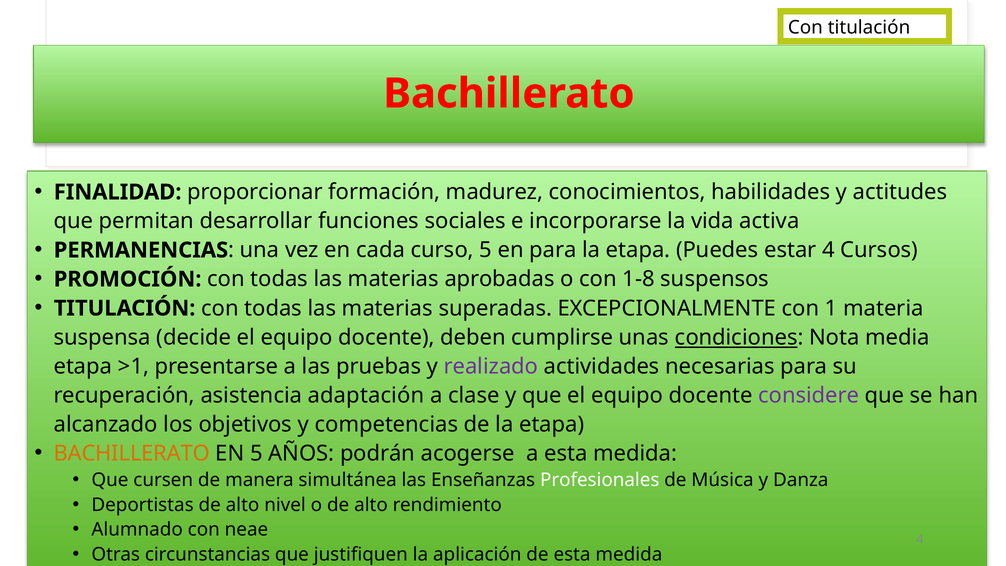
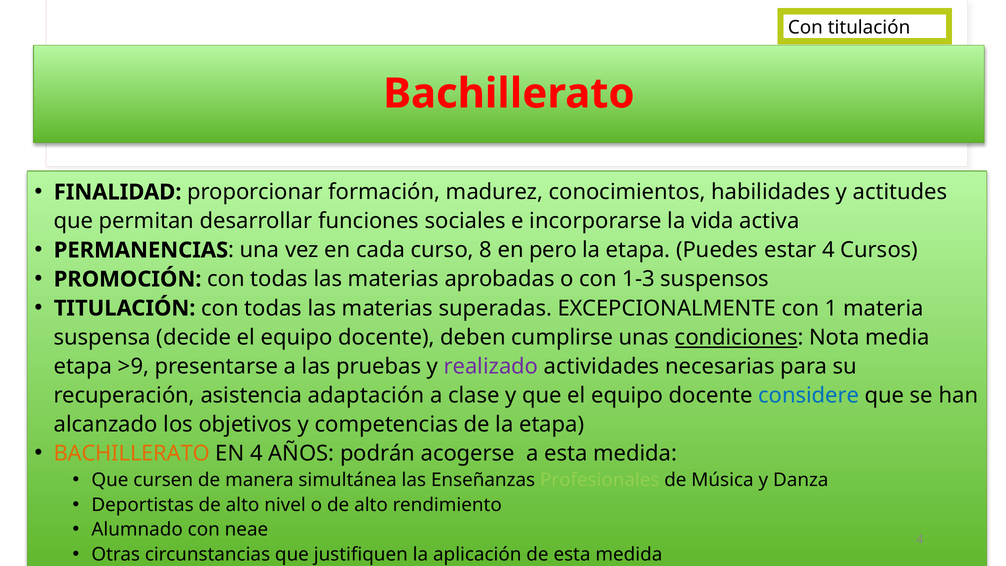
curso 5: 5 -> 8
en para: para -> pero
1-8: 1-8 -> 1-3
>1: >1 -> >9
considere colour: purple -> blue
EN 5: 5 -> 4
Profesionales colour: white -> light green
